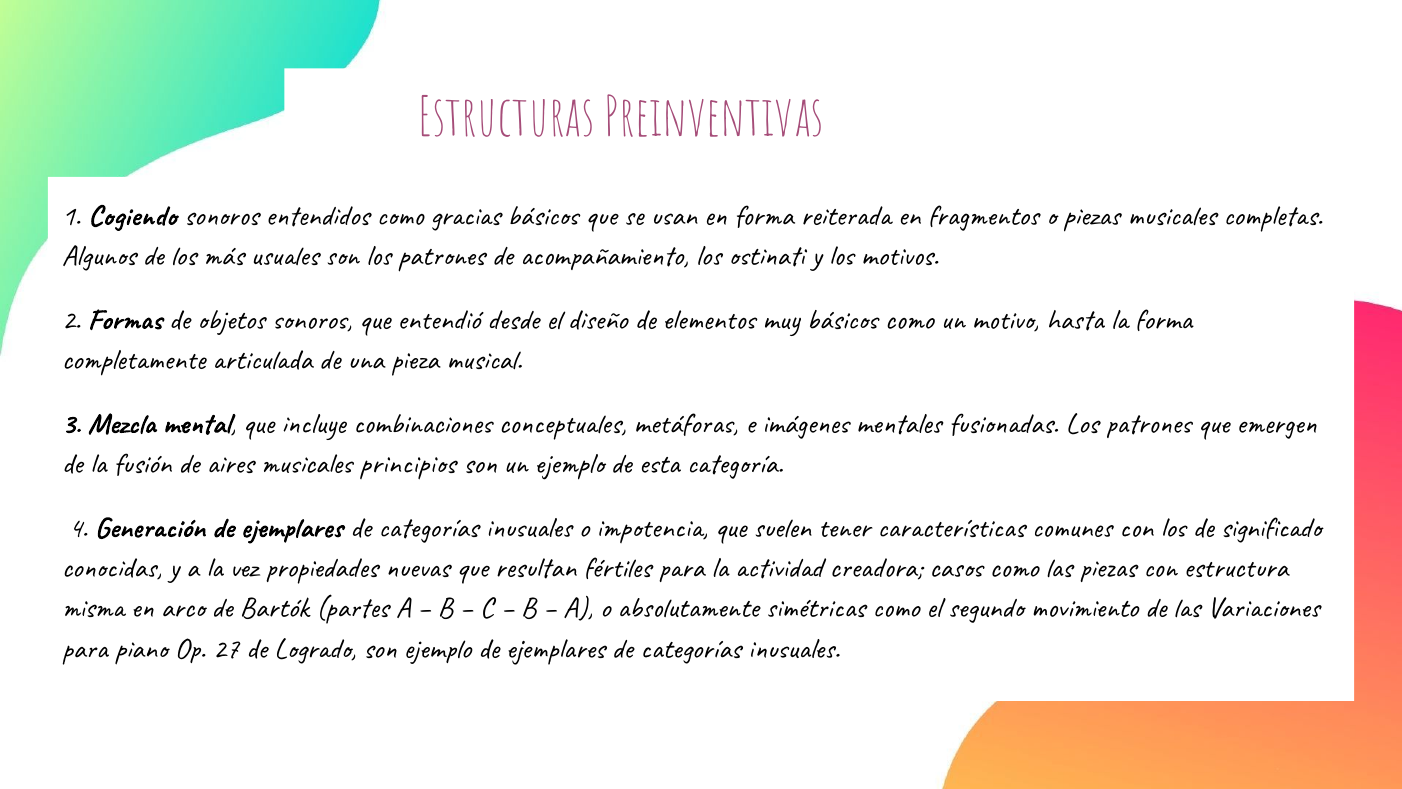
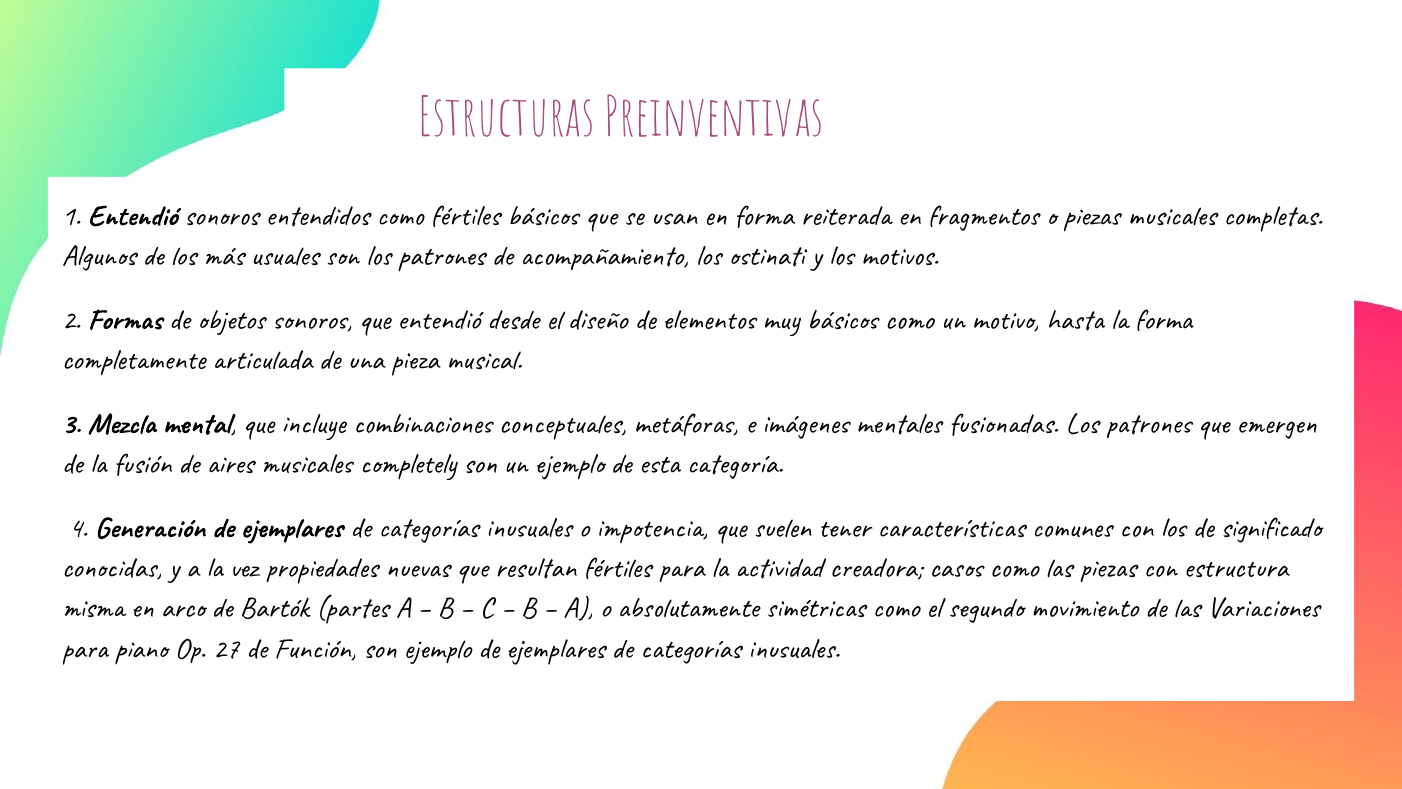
1 Cogiendo: Cogiendo -> Entendió
como gracias: gracias -> fértiles
principios: principios -> completely
Logrado: Logrado -> Función
